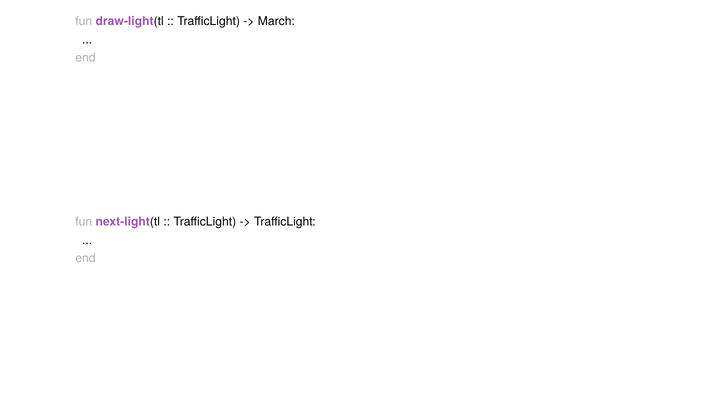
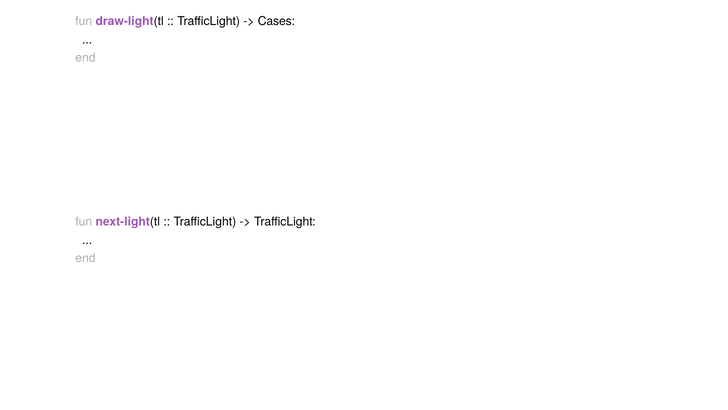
March: March -> Cases
